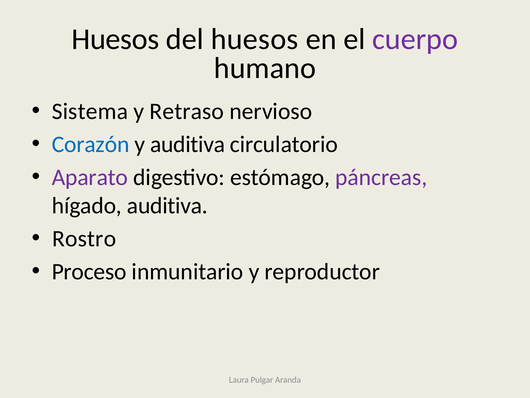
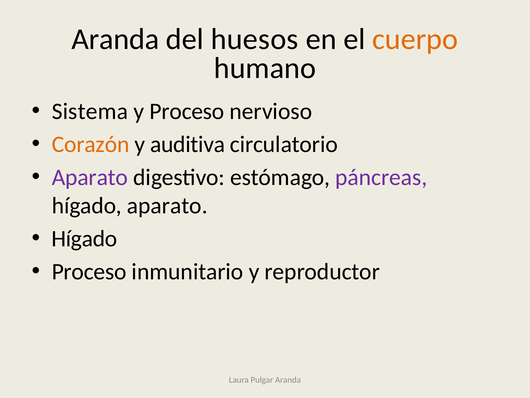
Huesos at (115, 39): Huesos -> Aranda
cuerpo colour: purple -> orange
y Retraso: Retraso -> Proceso
Corazón colour: blue -> orange
hígado auditiva: auditiva -> aparato
Rostro at (84, 238): Rostro -> Hígado
